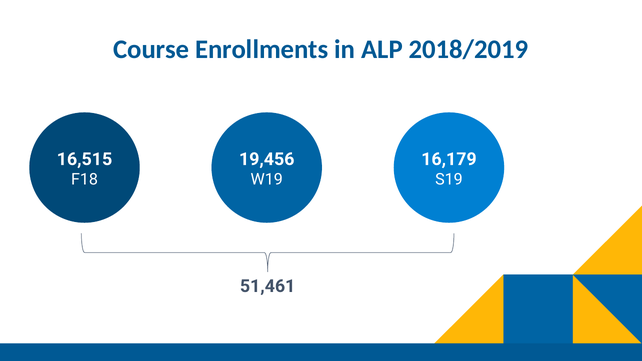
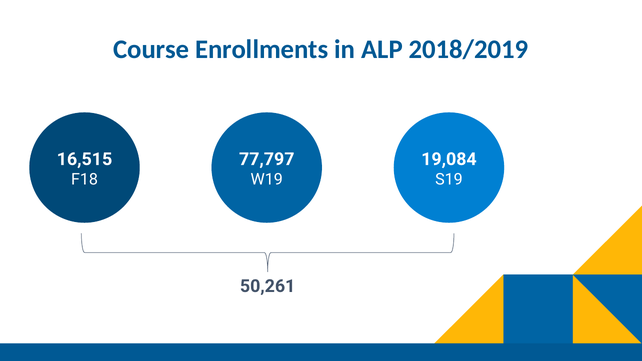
19,456: 19,456 -> 77,797
16,179: 16,179 -> 19,084
51,461: 51,461 -> 50,261
